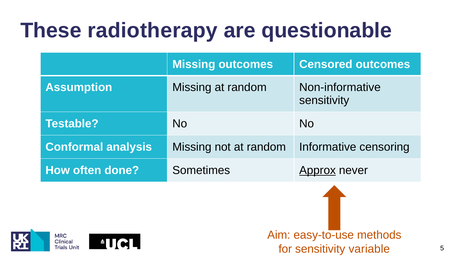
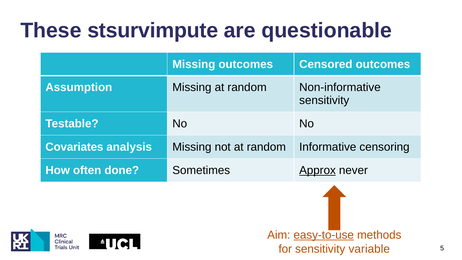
radiotherapy: radiotherapy -> stsurvimpute
Conformal: Conformal -> Covariates
easy-to-use underline: none -> present
